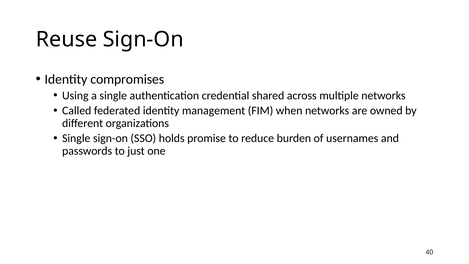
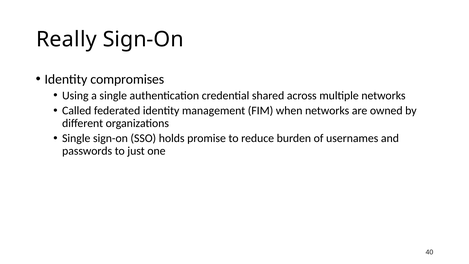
Reuse: Reuse -> Really
